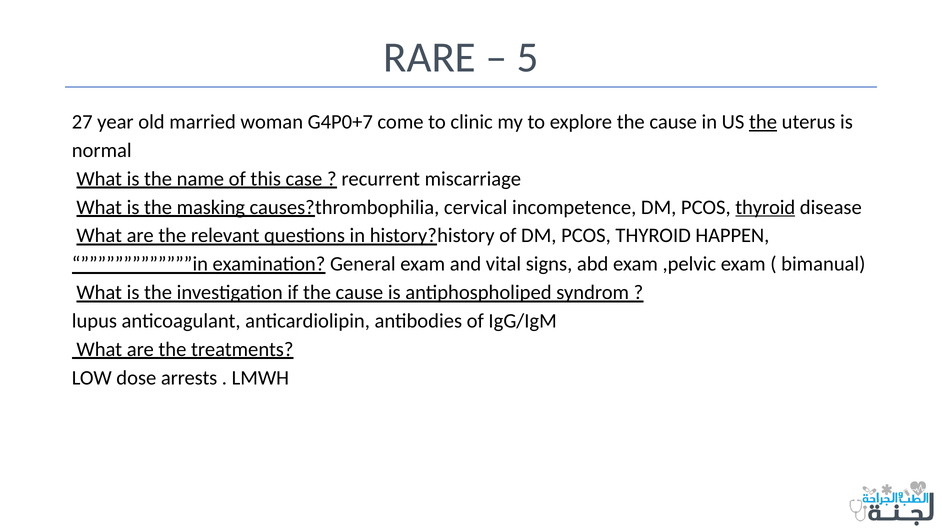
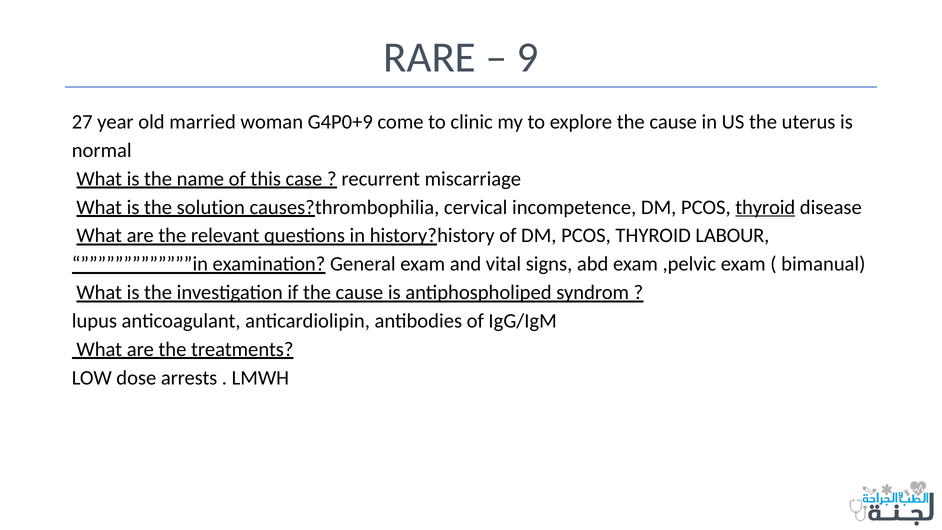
5: 5 -> 9
G4P0+7: G4P0+7 -> G4P0+9
the at (763, 122) underline: present -> none
masking: masking -> solution
HAPPEN: HAPPEN -> LABOUR
